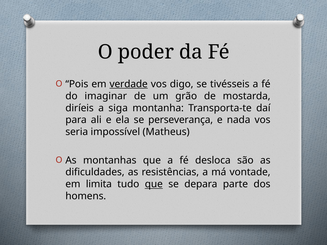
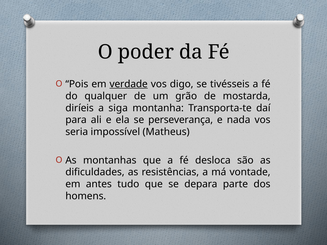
imaginar: imaginar -> qualquer
limita: limita -> antes
que at (154, 184) underline: present -> none
